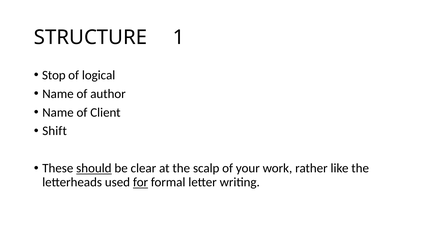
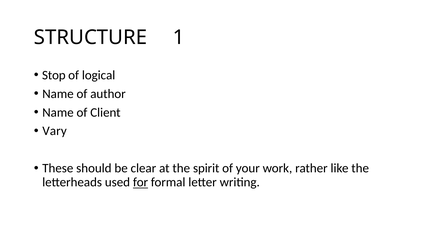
Shift: Shift -> Vary
should underline: present -> none
scalp: scalp -> spirit
